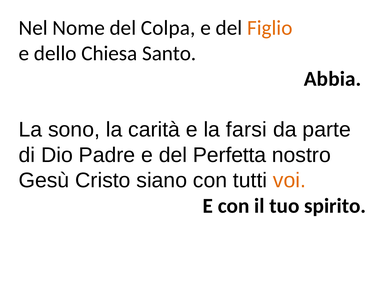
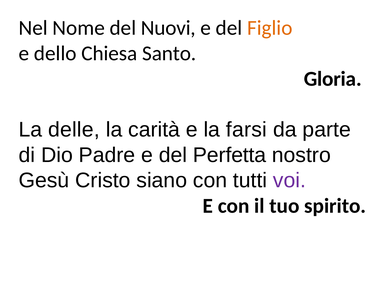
Colpa: Colpa -> Nuovi
Abbia: Abbia -> Gloria
sono: sono -> delle
voi colour: orange -> purple
